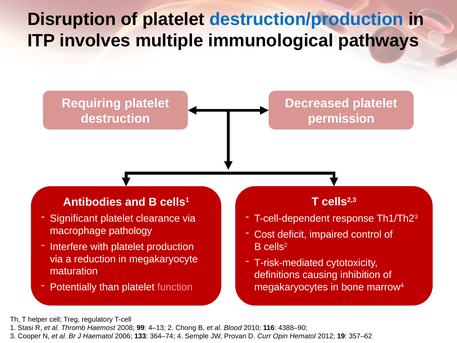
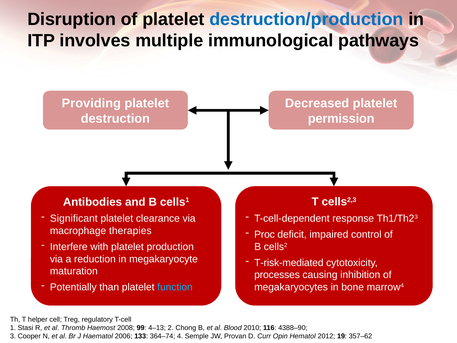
Requiring: Requiring -> Providing
pathology: pathology -> therapies
Cost: Cost -> Proc
definitions: definitions -> processes
function colour: pink -> light blue
